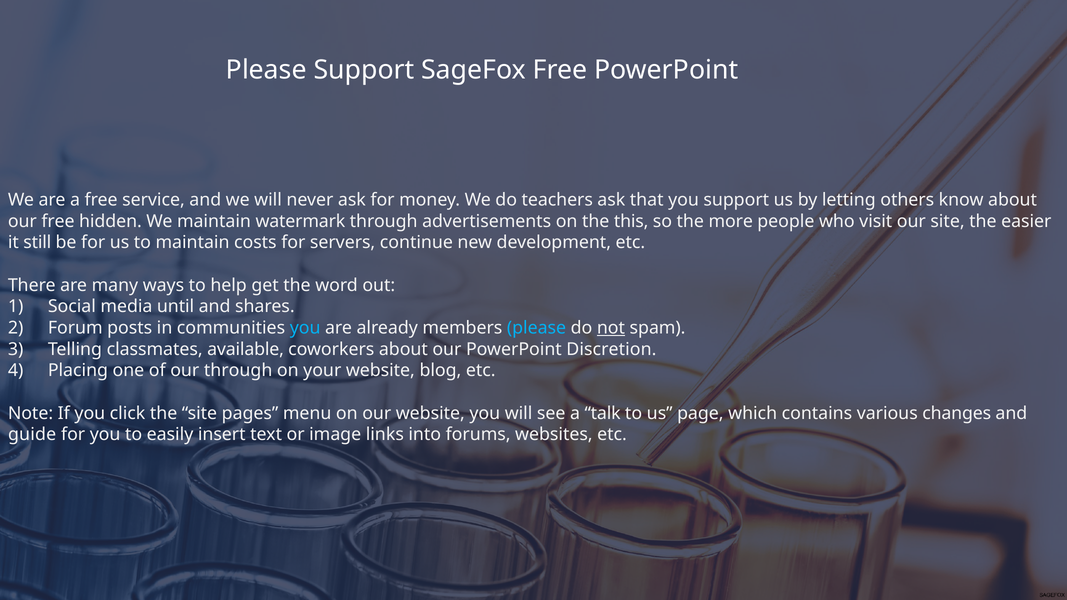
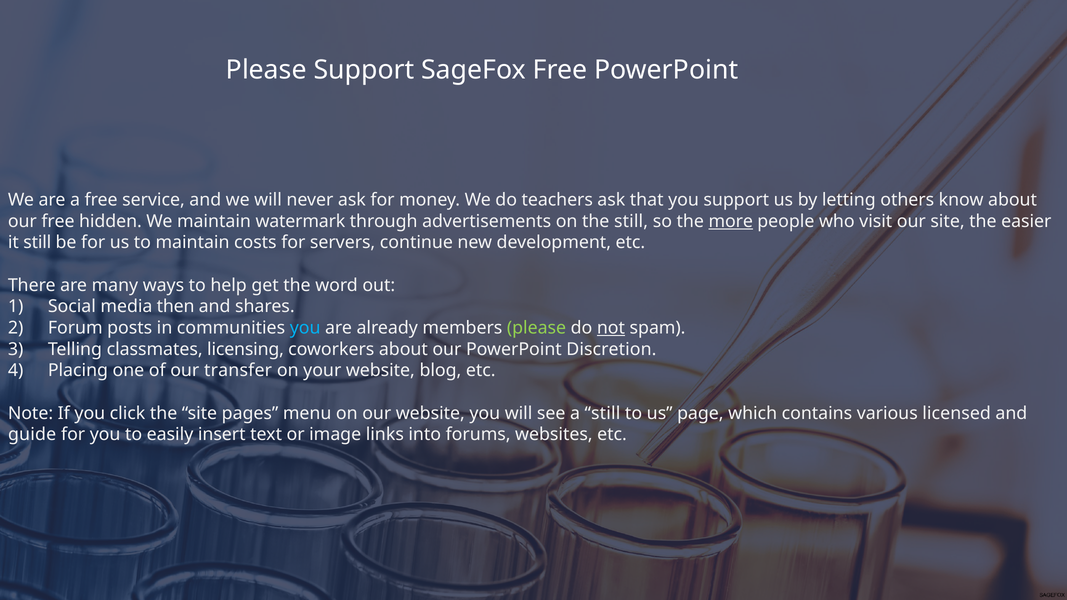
the this: this -> still
more underline: none -> present
until: until -> then
please at (536, 328) colour: light blue -> light green
available: available -> licensing
our through: through -> transfer
a talk: talk -> still
changes: changes -> licensed
